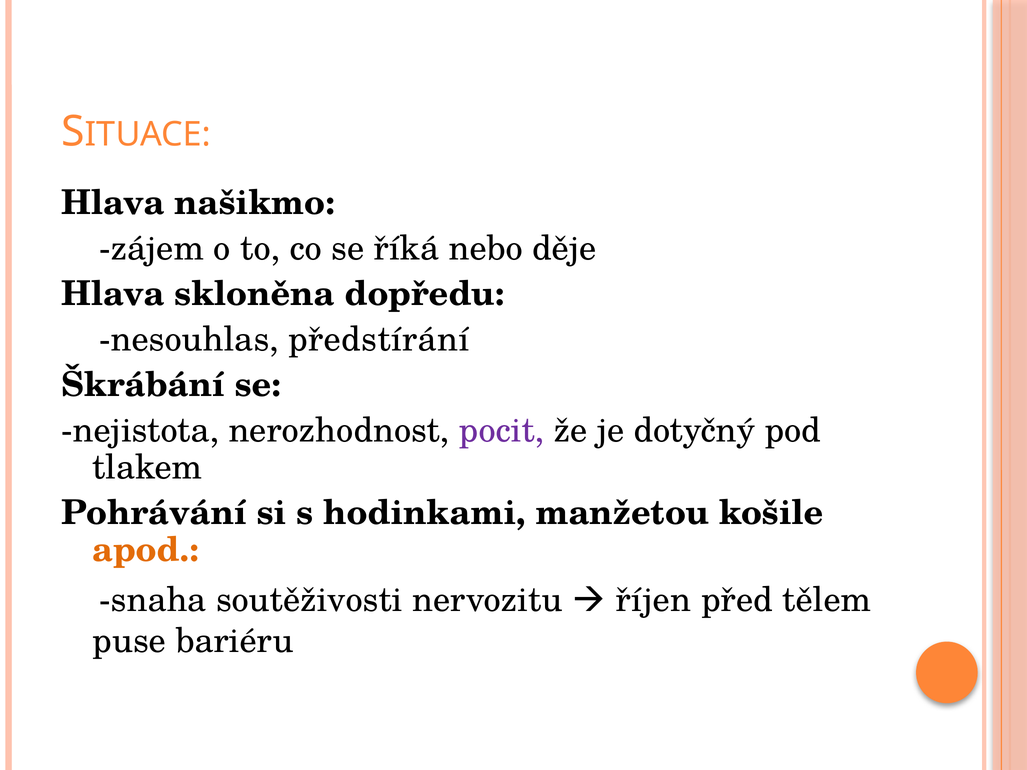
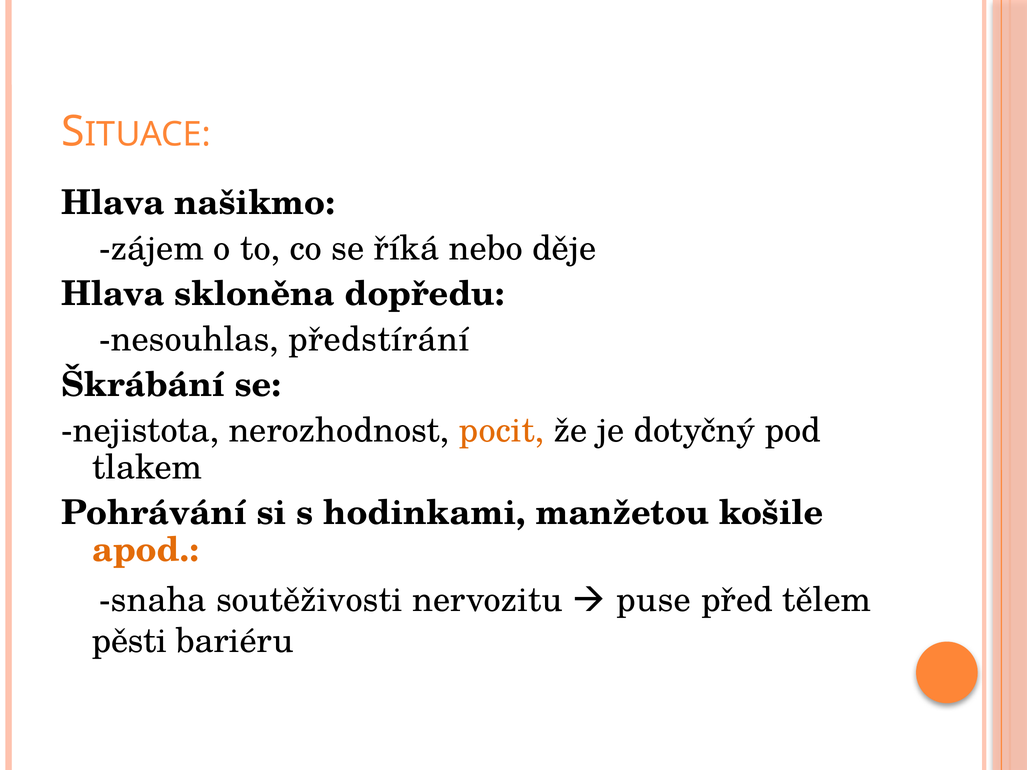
pocit colour: purple -> orange
říjen: říjen -> puse
puse: puse -> pěsti
